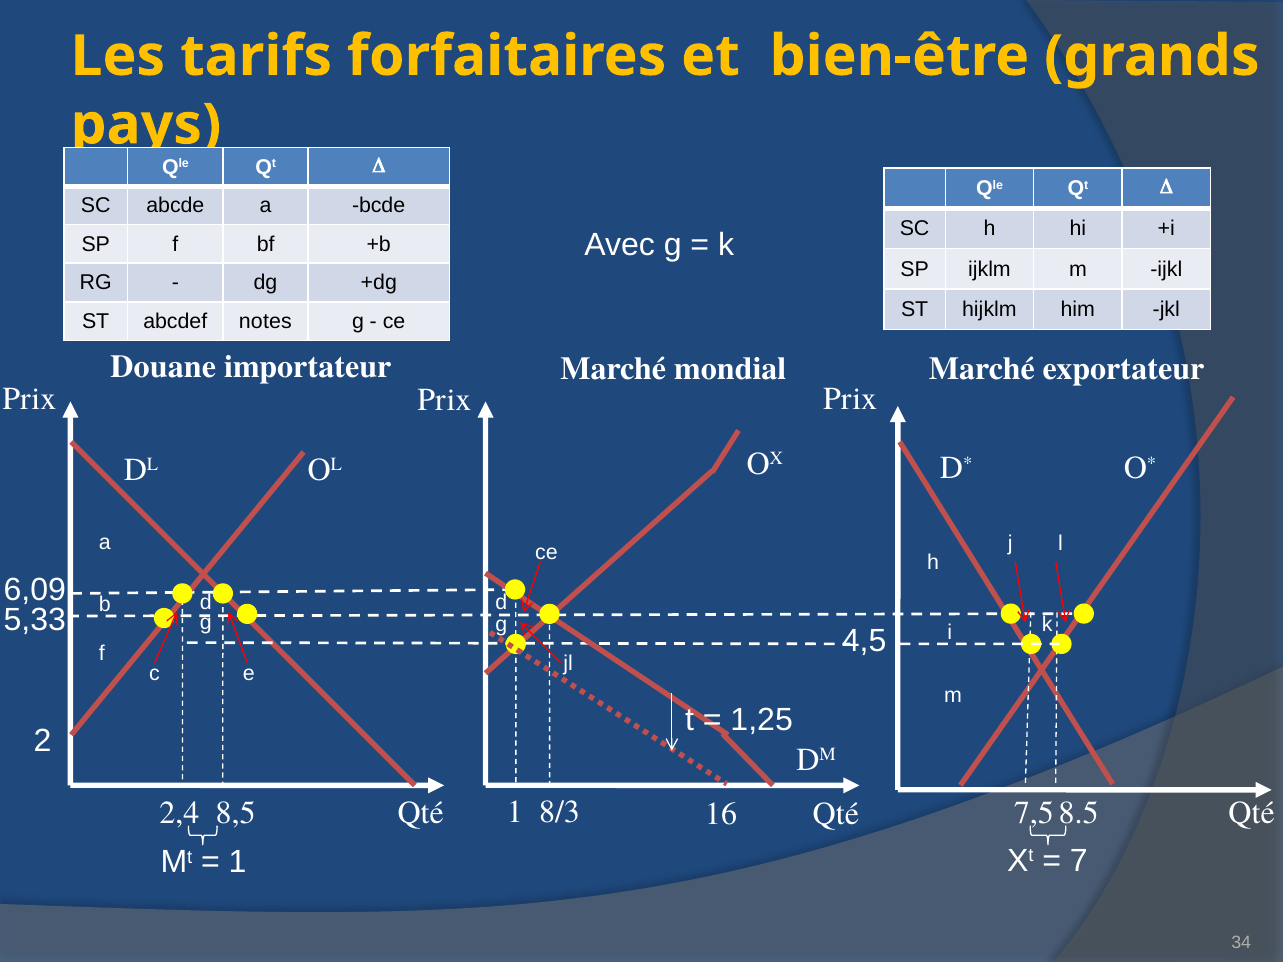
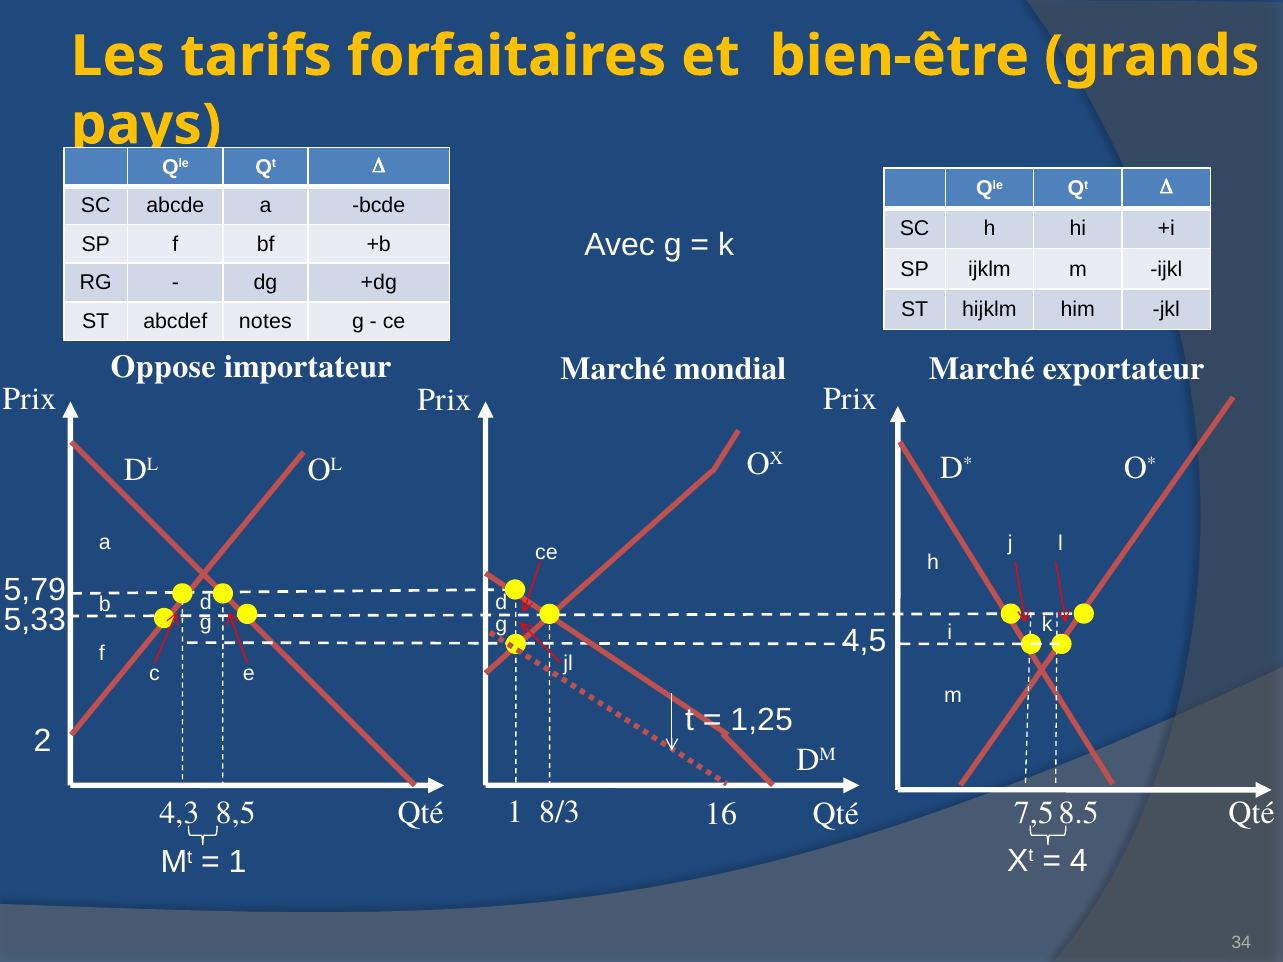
Douane: Douane -> Oppose
6,09: 6,09 -> 5,79
2,4: 2,4 -> 4,3
7: 7 -> 4
